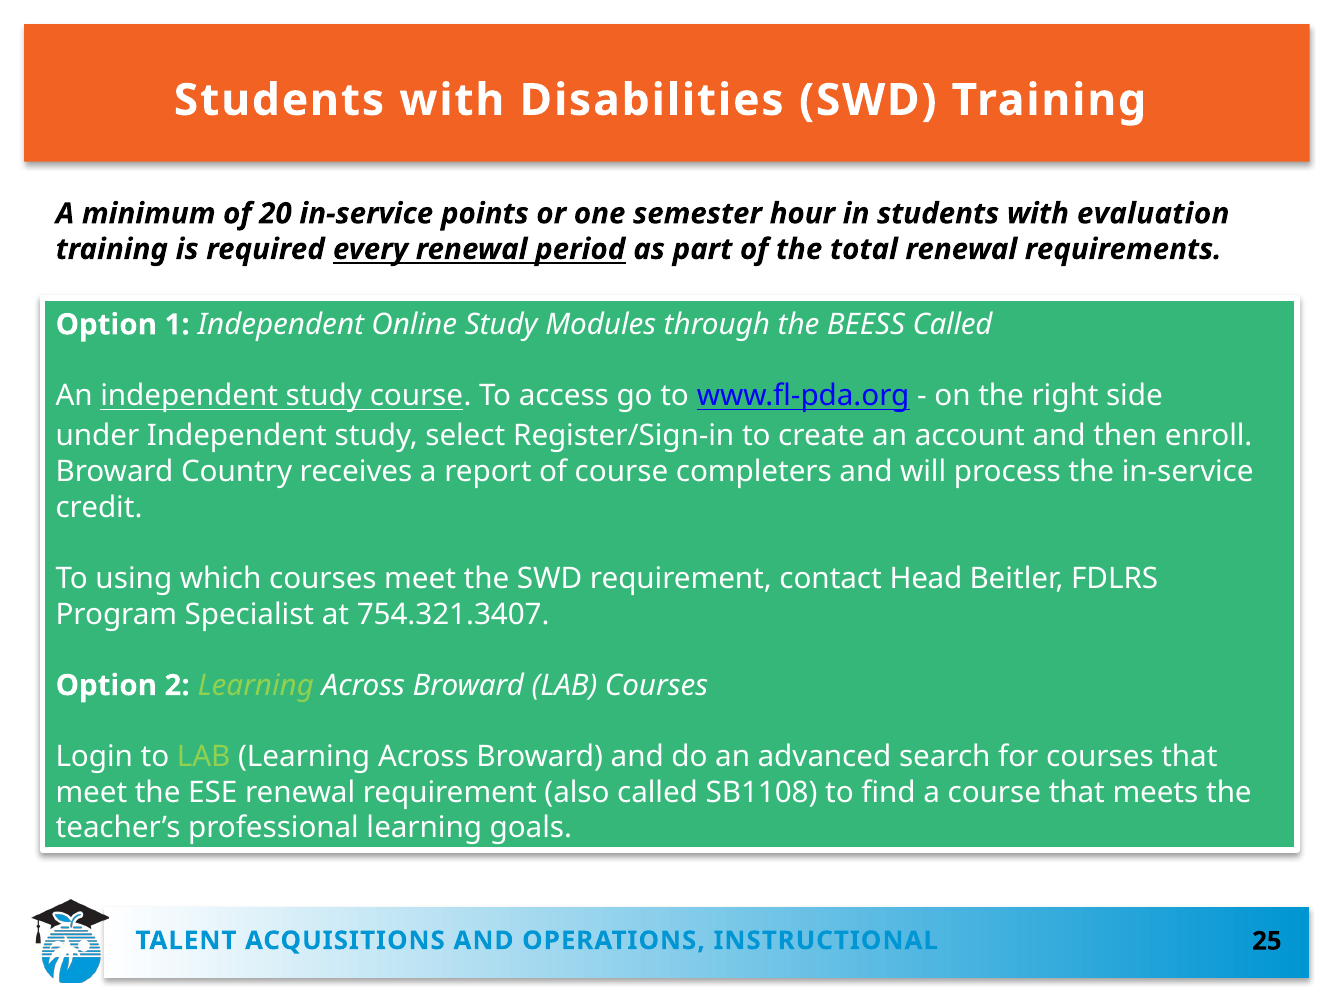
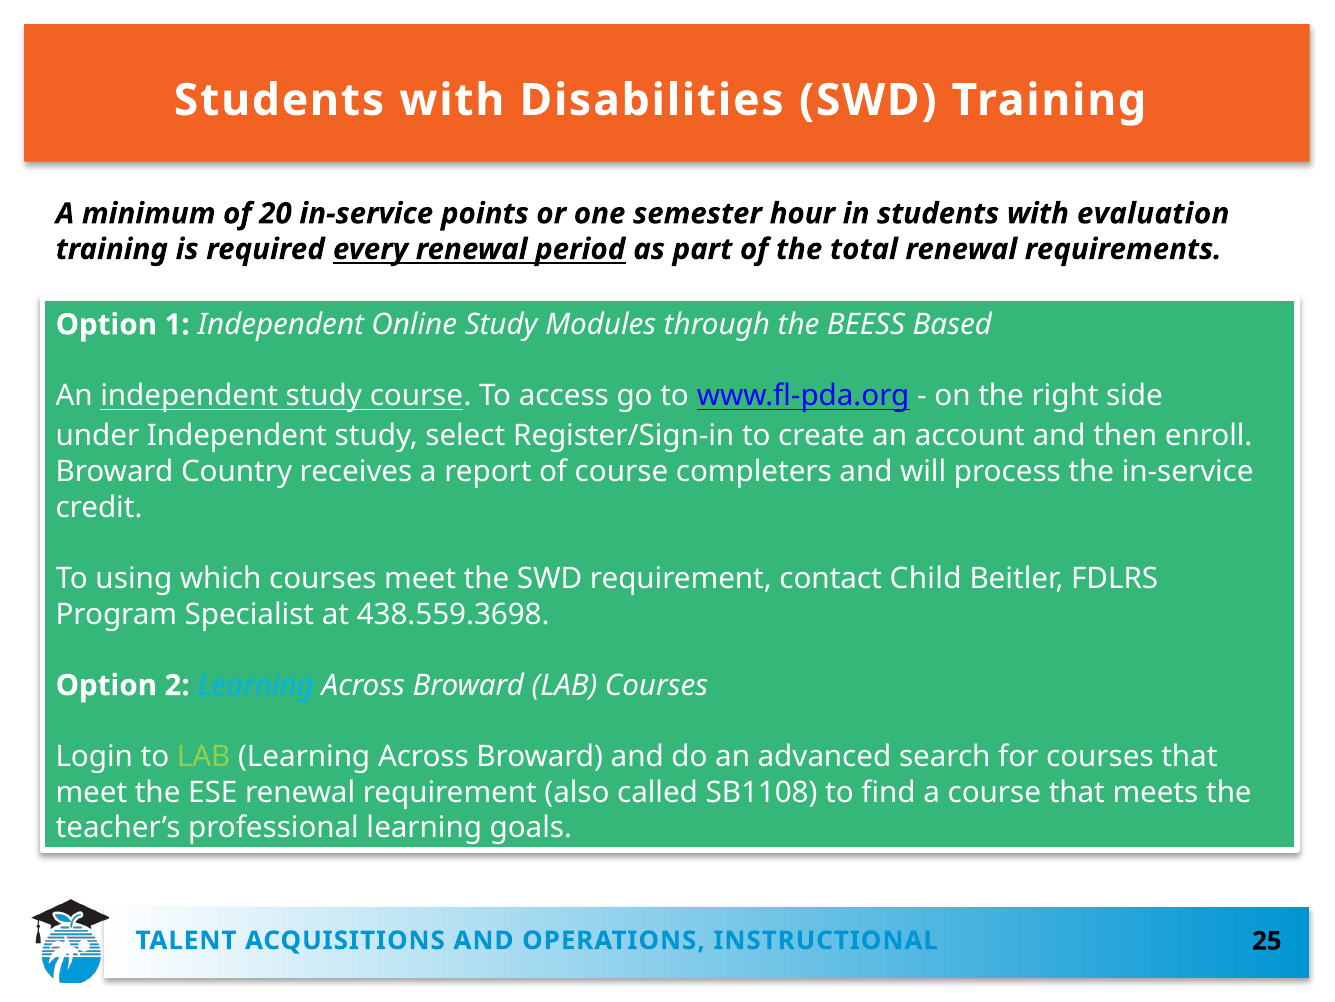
BEESS Called: Called -> Based
Head: Head -> Child
754.321.3407: 754.321.3407 -> 438.559.3698
Learning at (256, 685) colour: light green -> light blue
